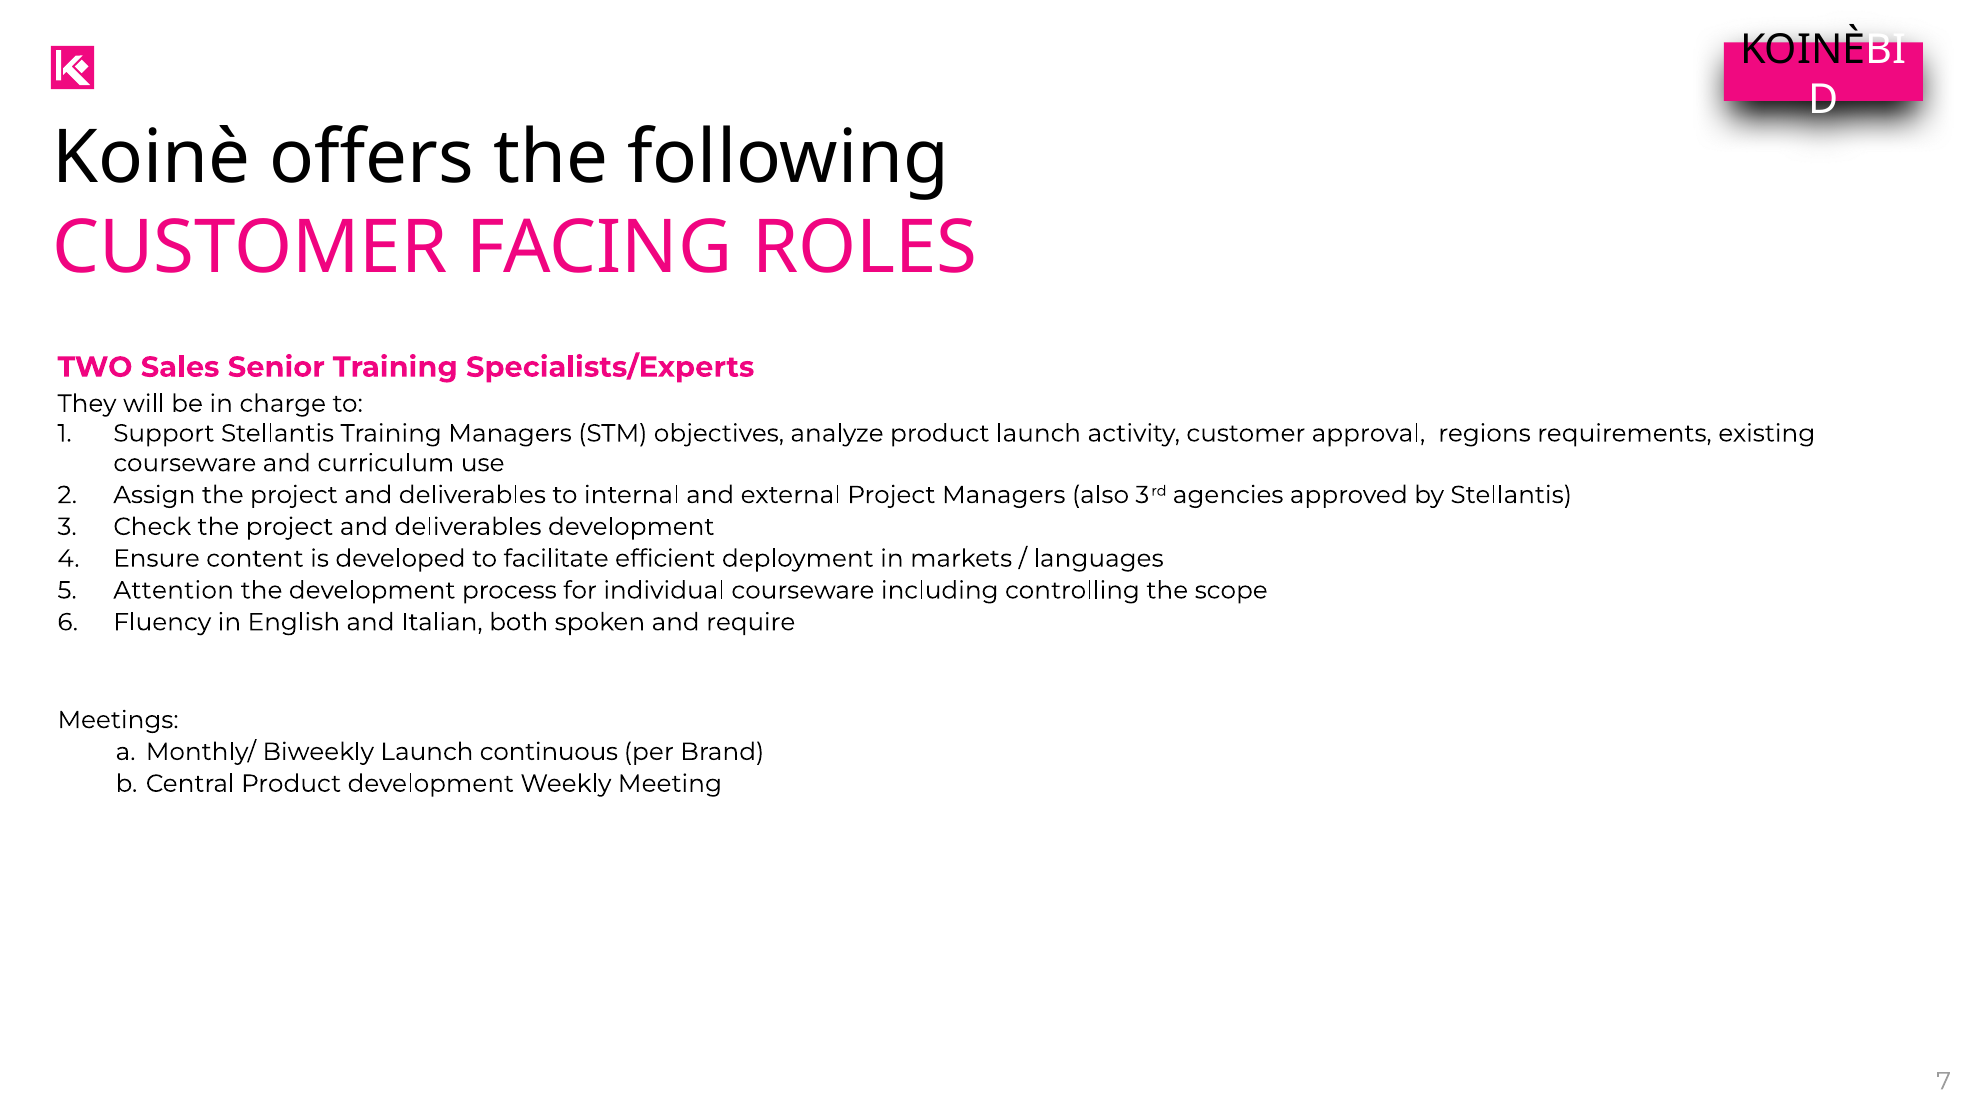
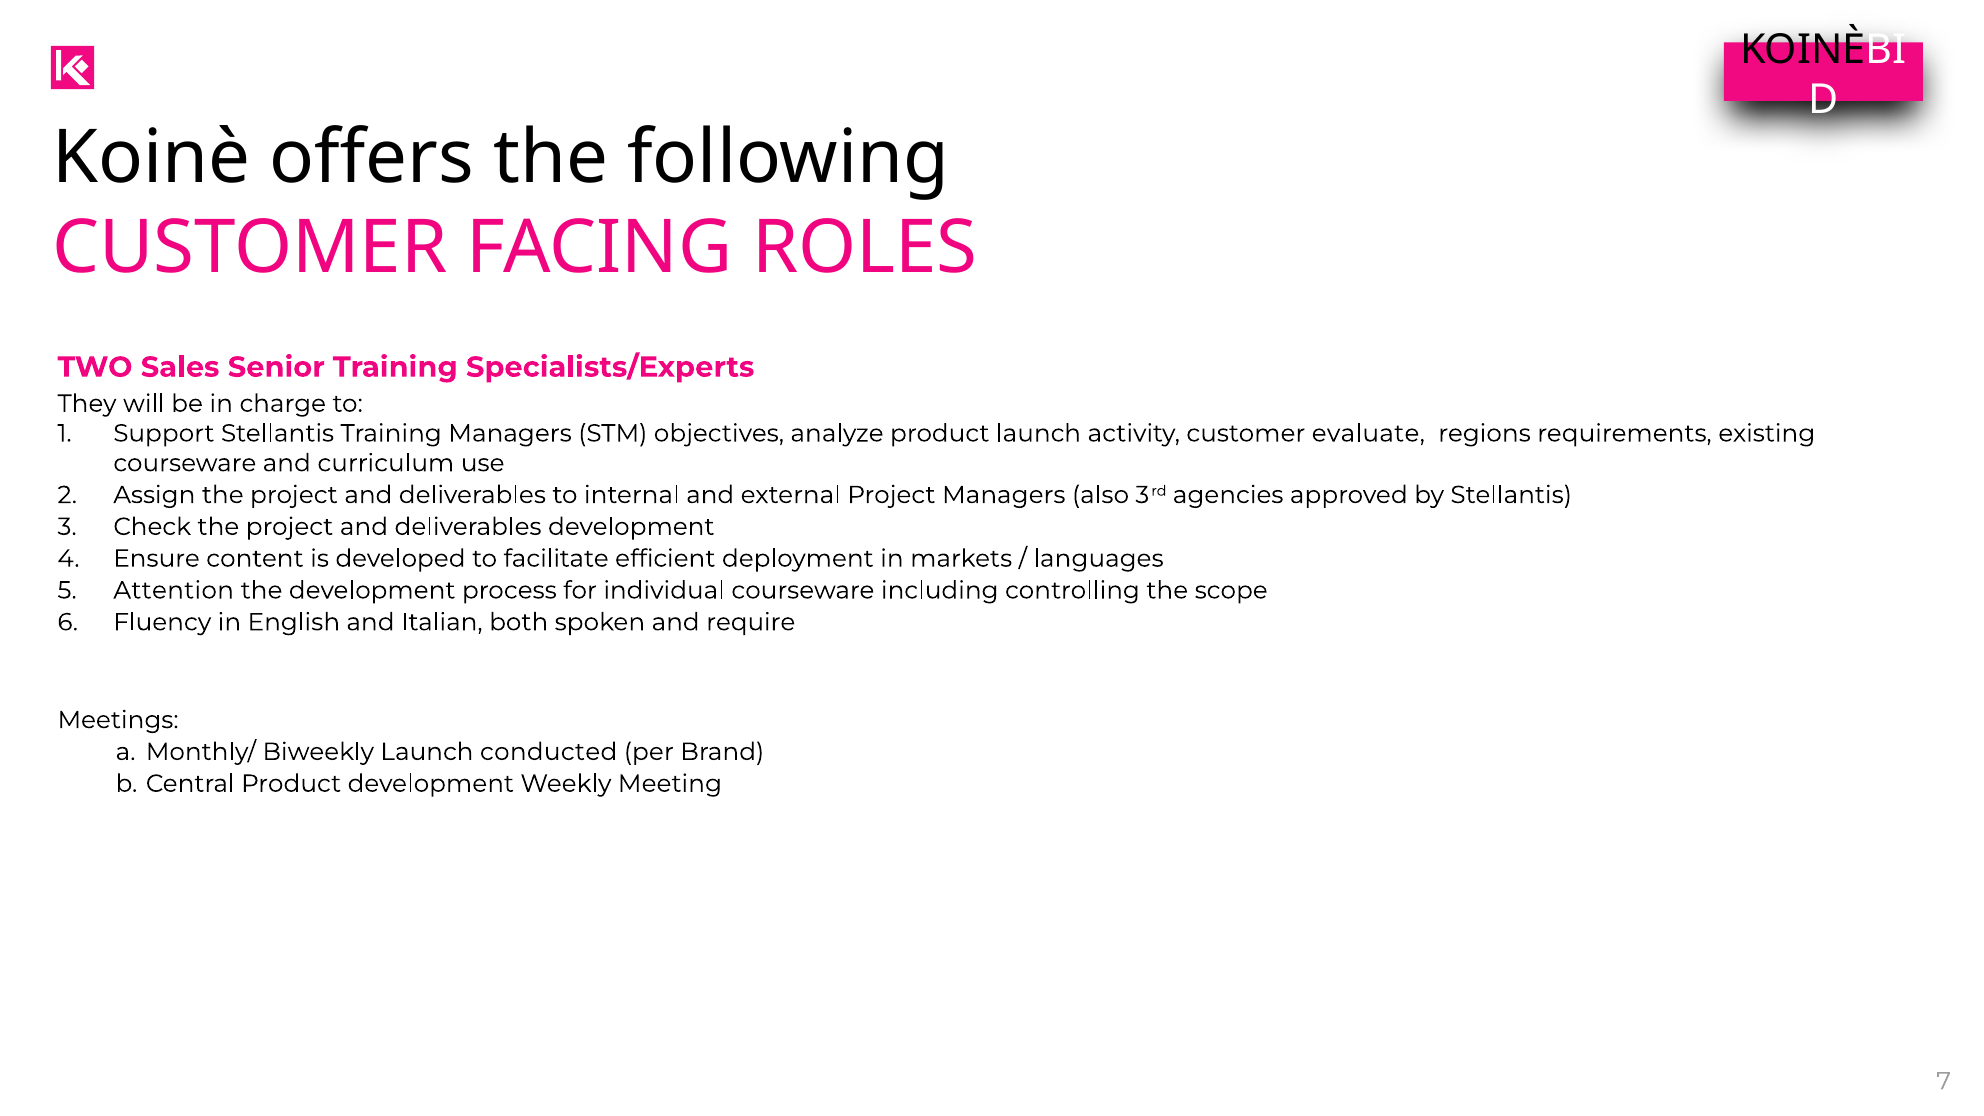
approval: approval -> evaluate
continuous: continuous -> conducted
